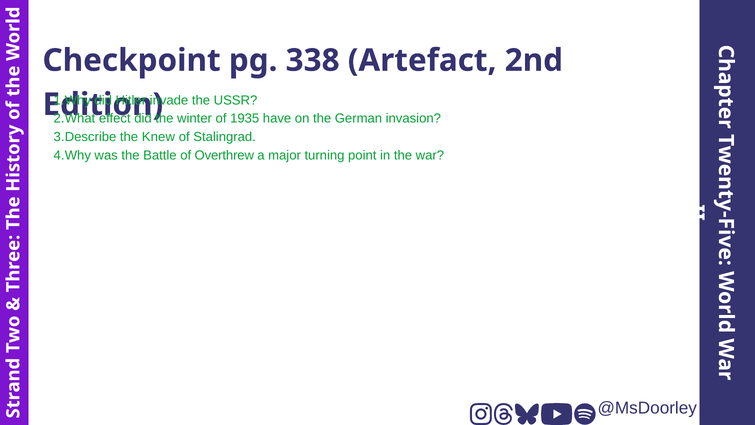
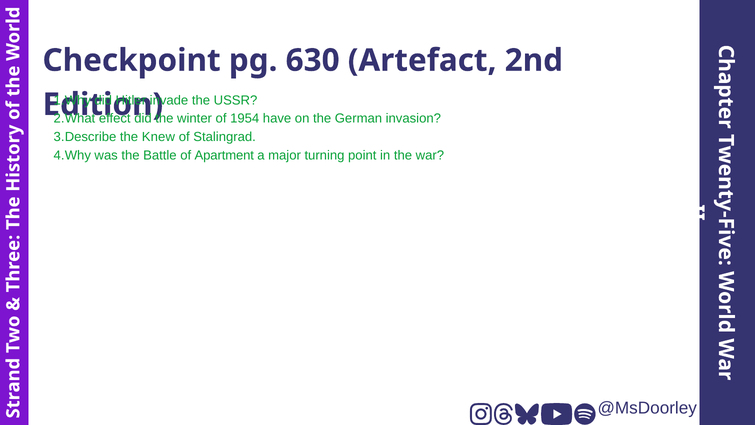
338: 338 -> 630
1935: 1935 -> 1954
Overthrew: Overthrew -> Apartment
